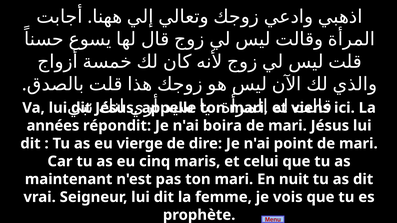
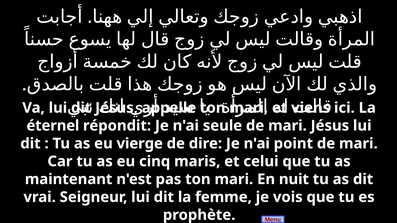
années: années -> éternel
boira: boira -> seule
